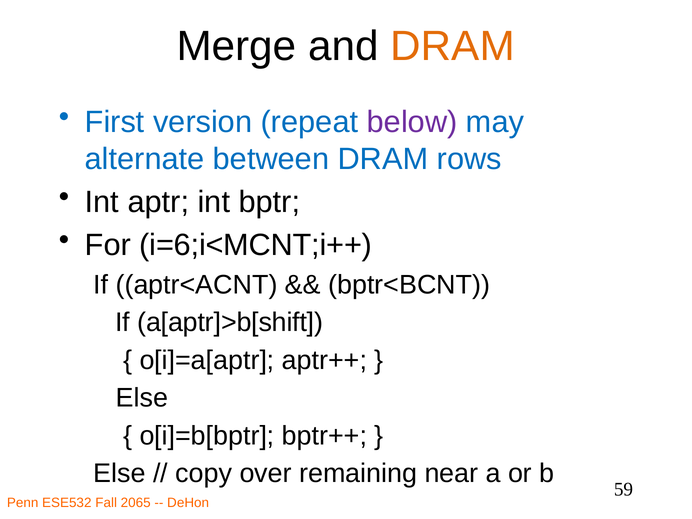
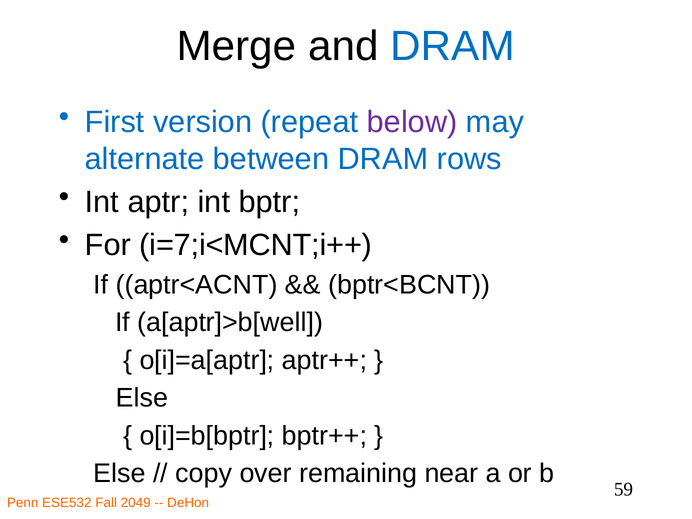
DRAM at (453, 46) colour: orange -> blue
i=6;i<MCNT;i++: i=6;i<MCNT;i++ -> i=7;i<MCNT;i++
a[aptr]>b[shift: a[aptr]>b[shift -> a[aptr]>b[well
2065: 2065 -> 2049
